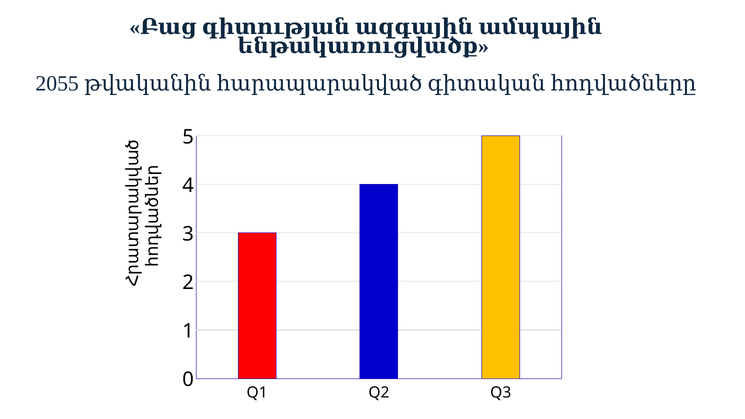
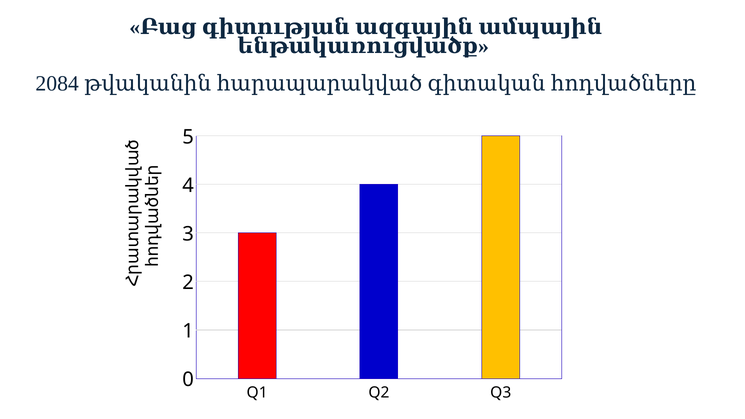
2055: 2055 -> 2084
